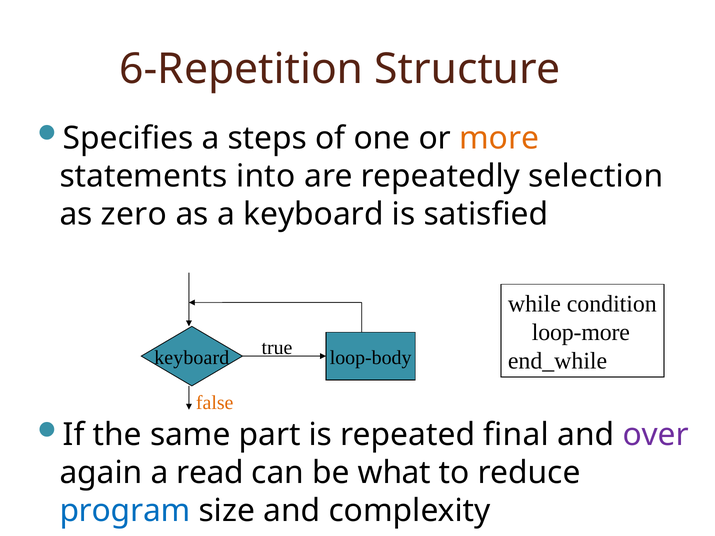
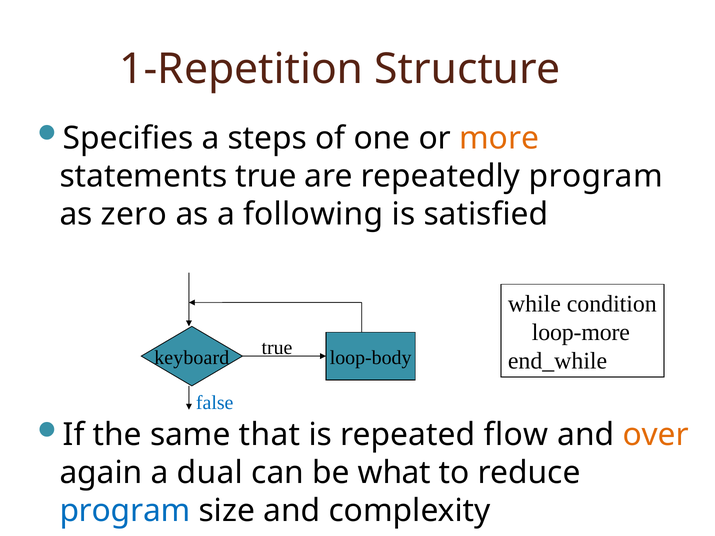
6-Repetition: 6-Repetition -> 1-Repetition
statements into: into -> true
repeatedly selection: selection -> program
a keyboard: keyboard -> following
false colour: orange -> blue
part: part -> that
final: final -> flow
over colour: purple -> orange
read: read -> dual
